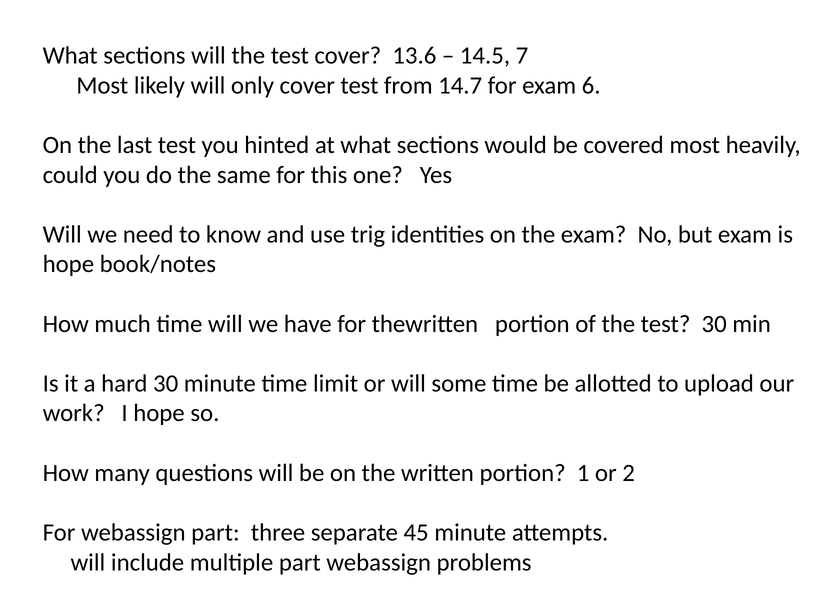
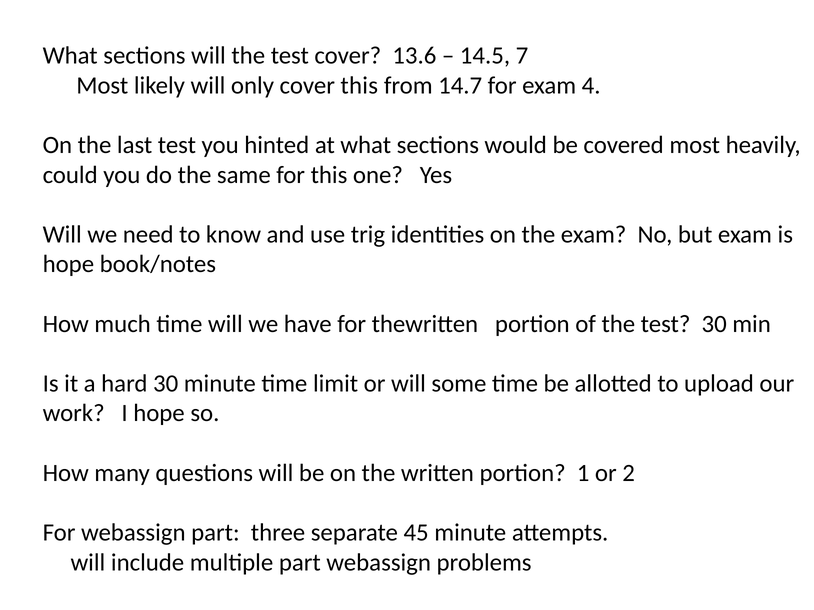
cover test: test -> this
6: 6 -> 4
